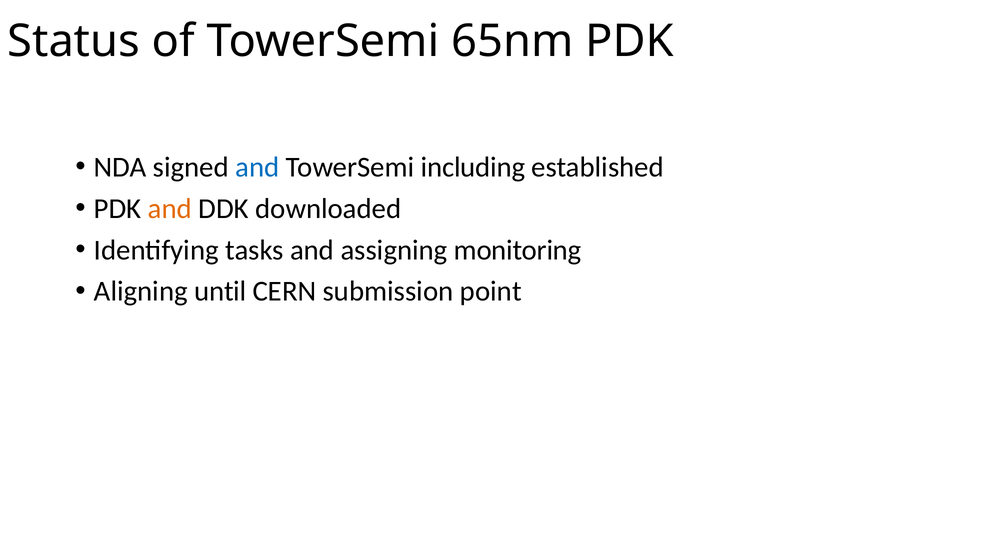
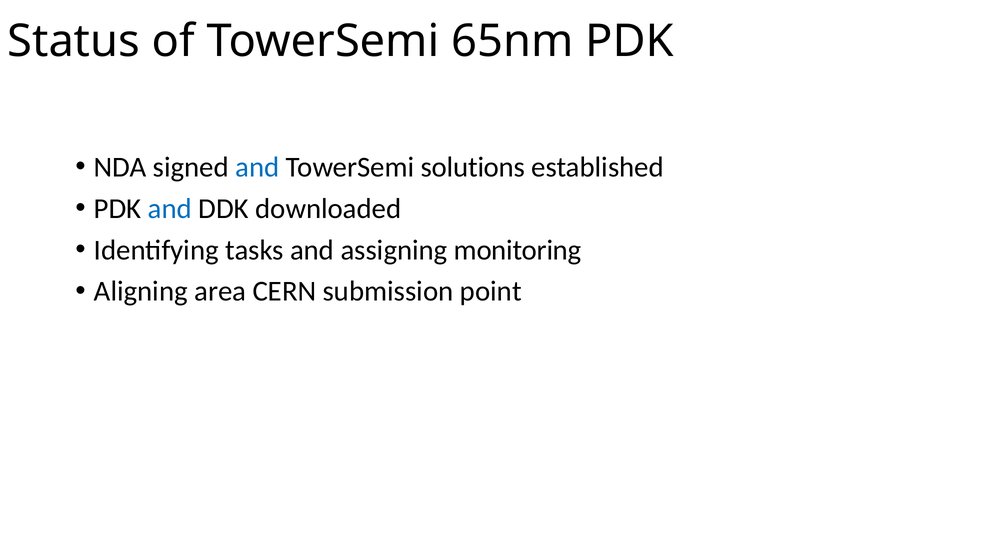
including: including -> solutions
and at (170, 209) colour: orange -> blue
until: until -> area
